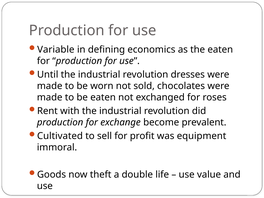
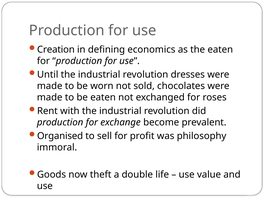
Variable: Variable -> Creation
Cultivated: Cultivated -> Organised
equipment: equipment -> philosophy
